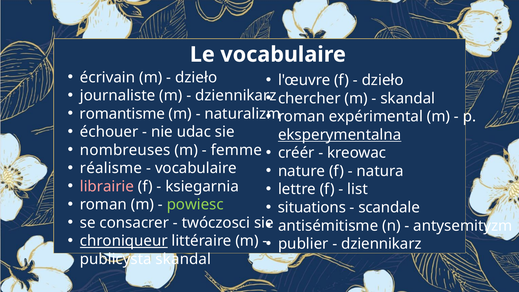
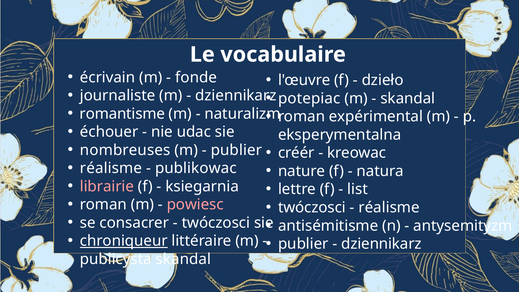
dzieło at (196, 77): dzieło -> fonde
chercher: chercher -> potepiac
eksperymentalna underline: present -> none
femme at (236, 150): femme -> publier
vocabulaire at (196, 168): vocabulaire -> publikowac
powiesc colour: light green -> pink
situations at (312, 207): situations -> twóczosci
scandale at (389, 207): scandale -> réalisme
